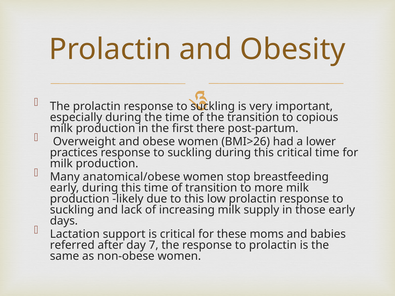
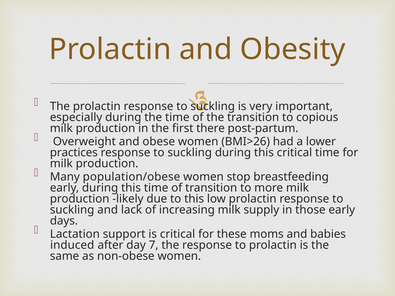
anatomical/obese: anatomical/obese -> population/obese
referred: referred -> induced
